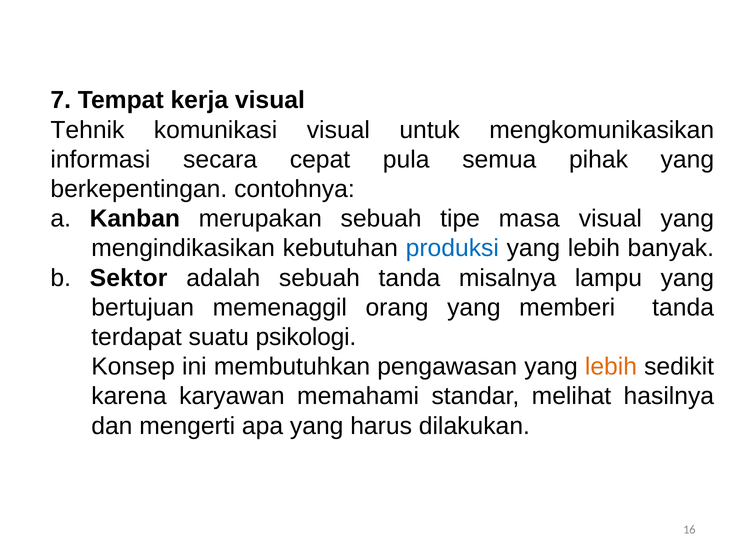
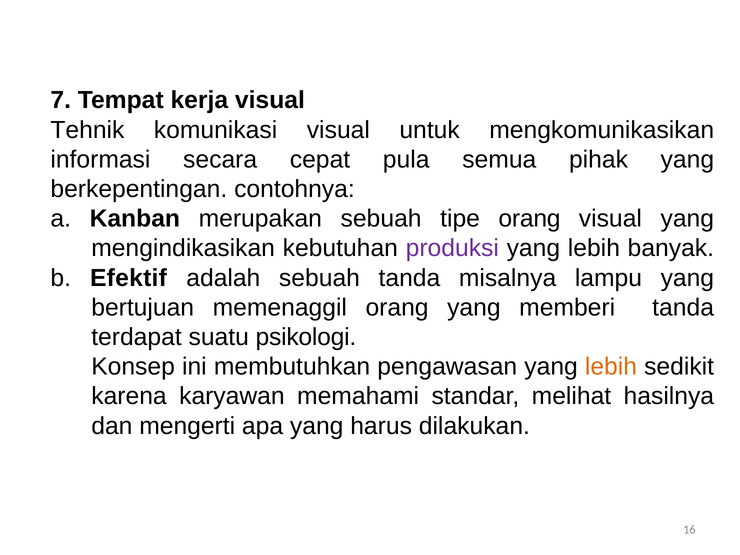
tipe masa: masa -> orang
produksi colour: blue -> purple
Sektor: Sektor -> Efektif
